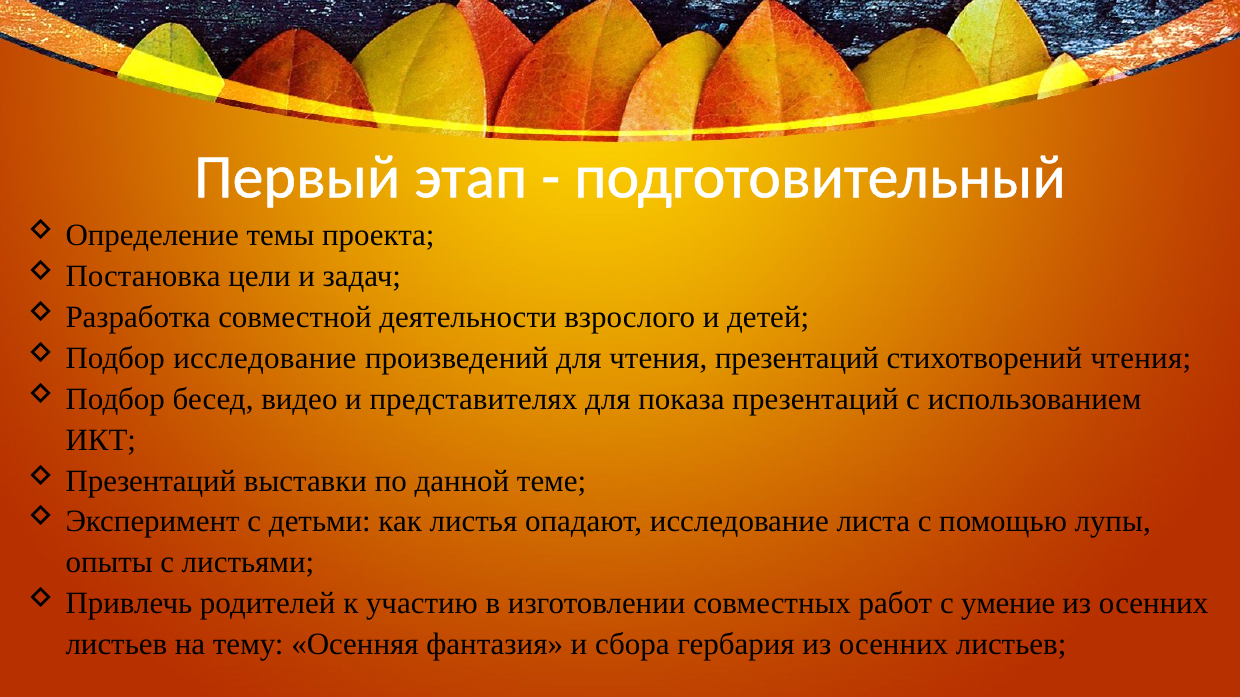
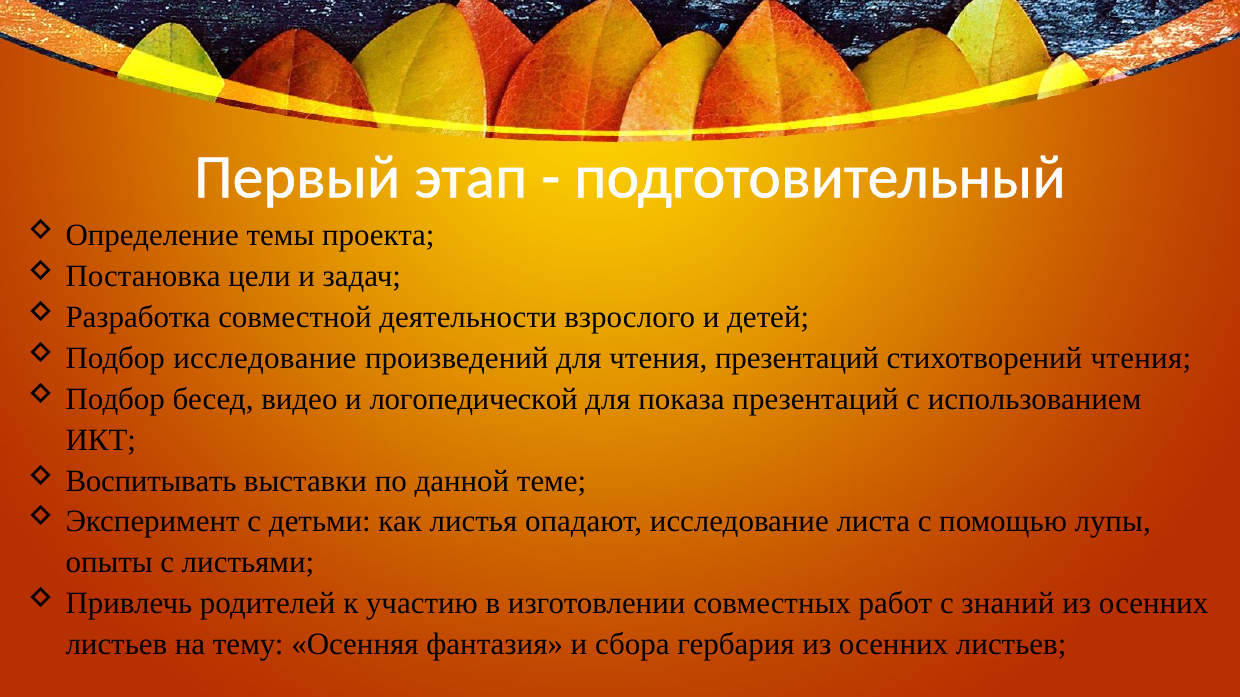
представителях: представителях -> логопедической
Презентаций at (151, 481): Презентаций -> Воспитывать
умение: умение -> знаний
